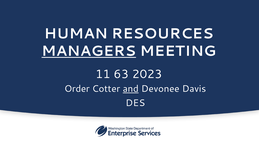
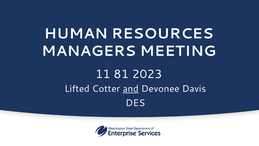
MANAGERS underline: present -> none
63: 63 -> 81
Order: Order -> Lifted
